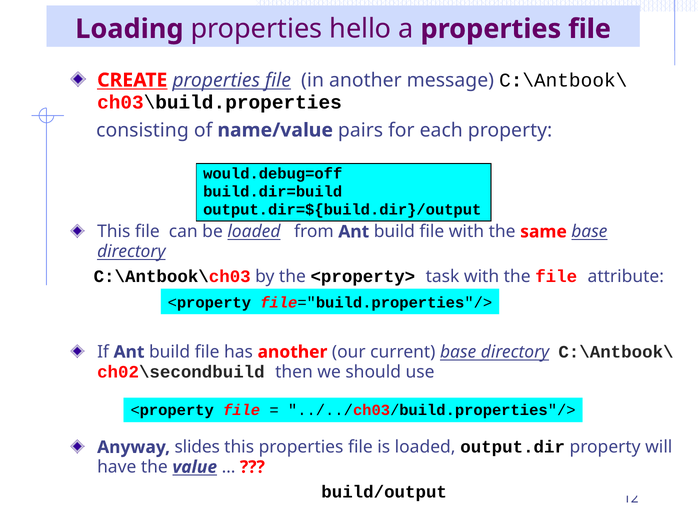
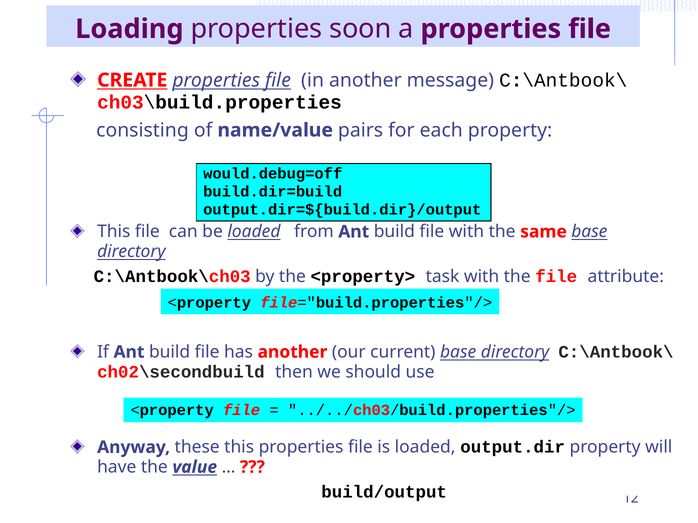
hello: hello -> soon
slides: slides -> these
